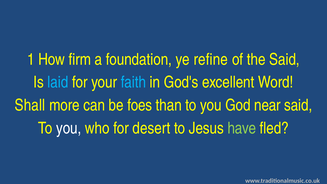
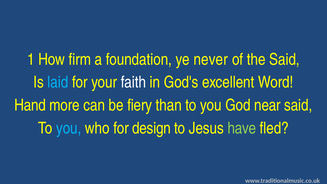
refine: refine -> never
faith colour: light blue -> white
Shall: Shall -> Hand
foes: foes -> fiery
you at (69, 128) colour: white -> light blue
desert: desert -> design
